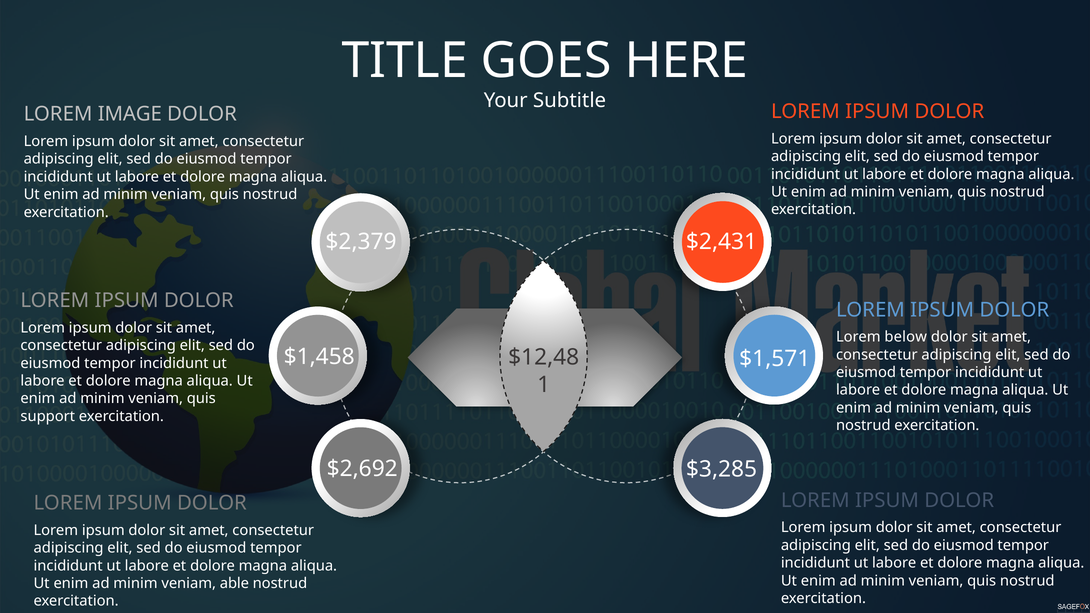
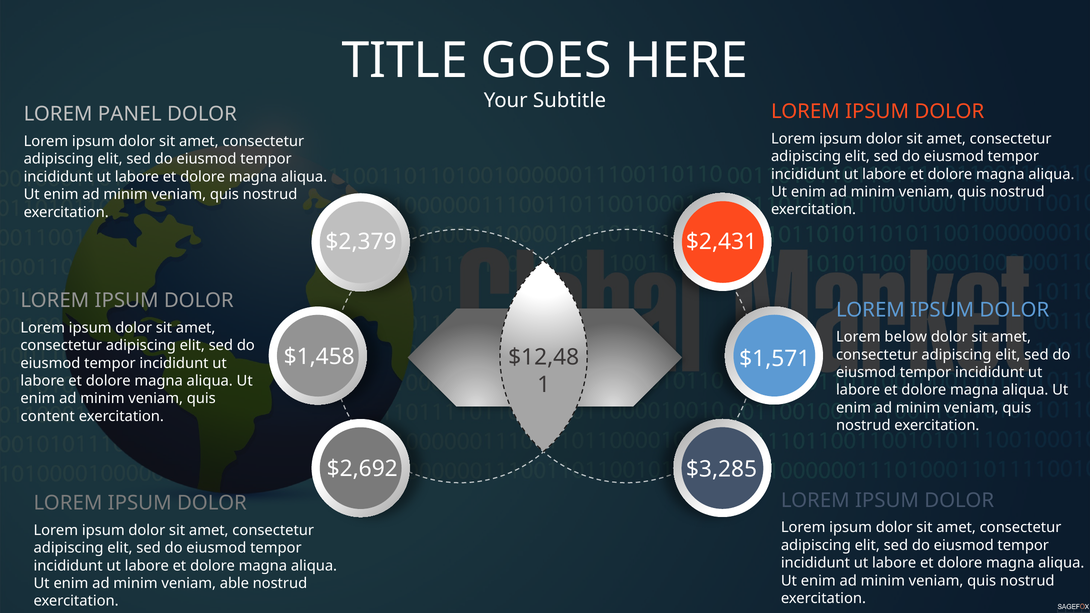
IMAGE: IMAGE -> PANEL
support: support -> content
